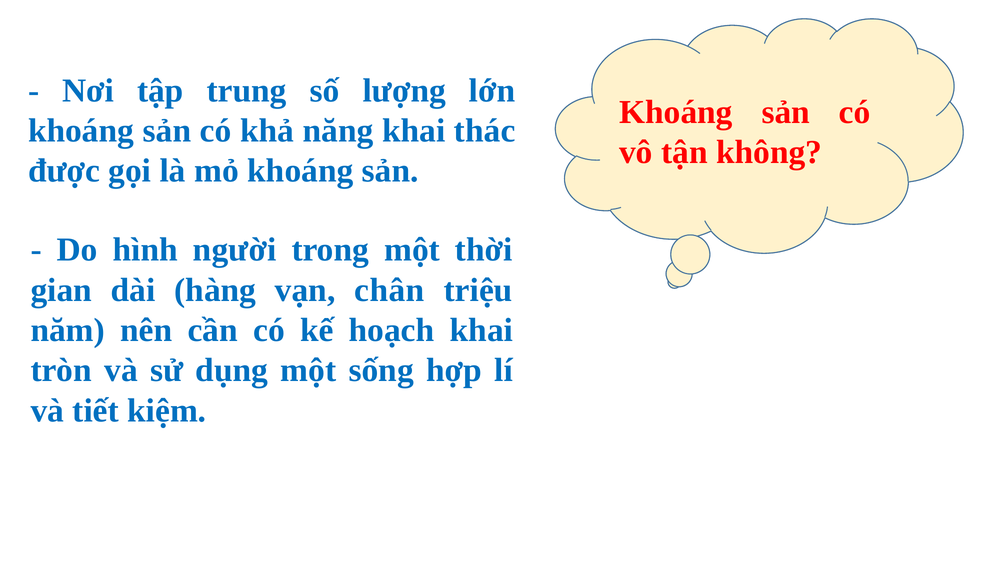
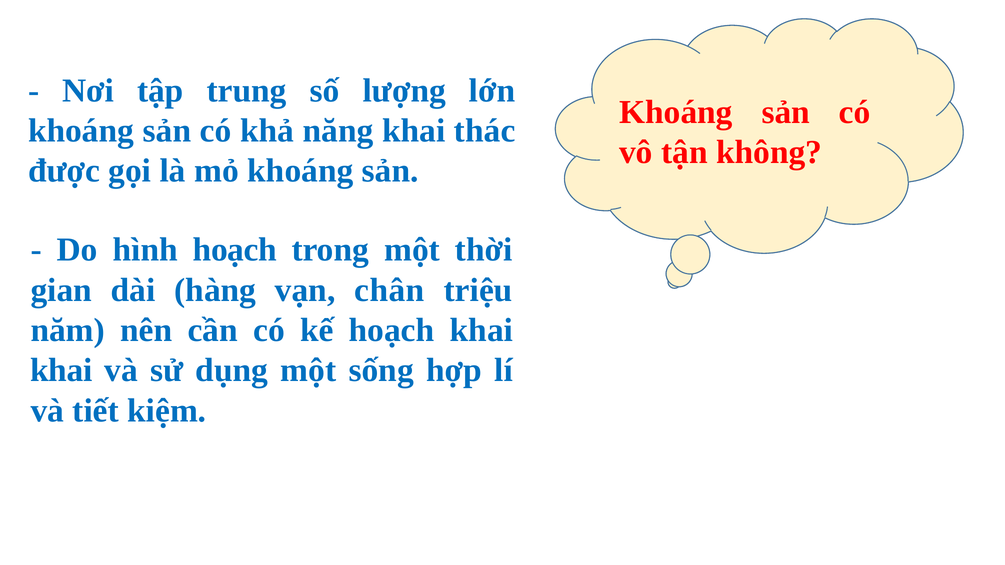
hình người: người -> hoạch
tròn at (61, 371): tròn -> khai
